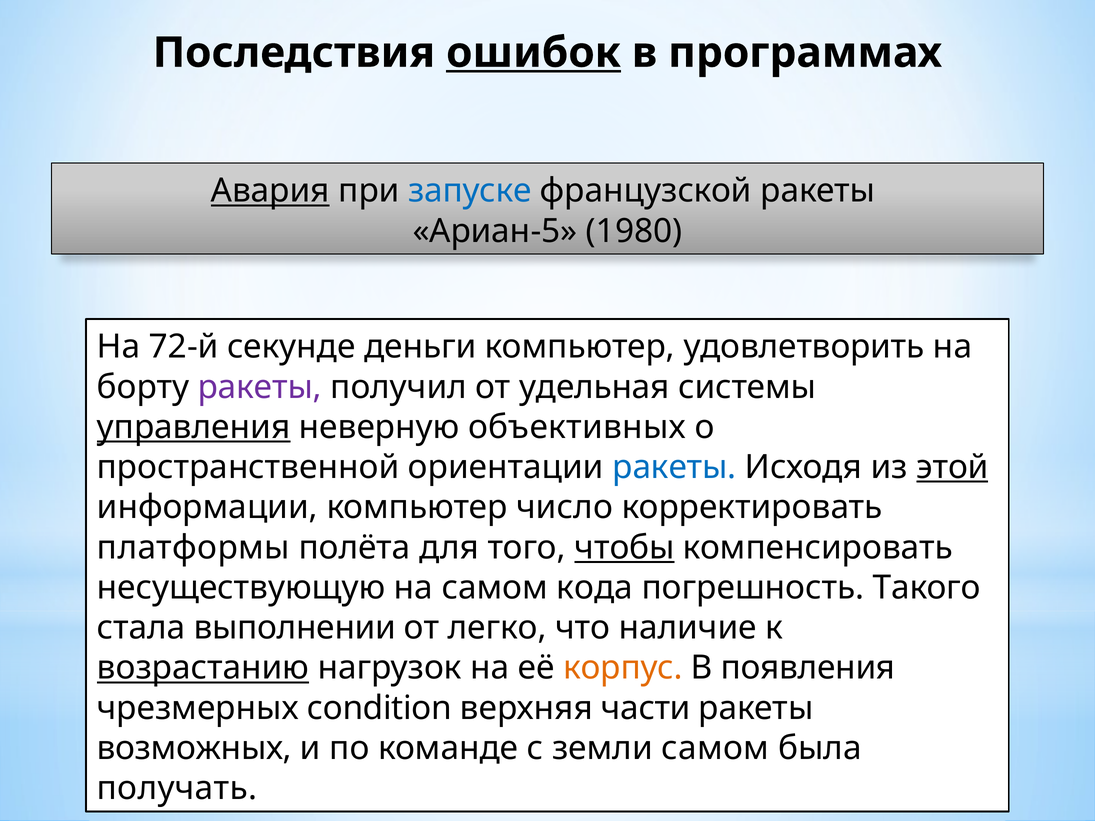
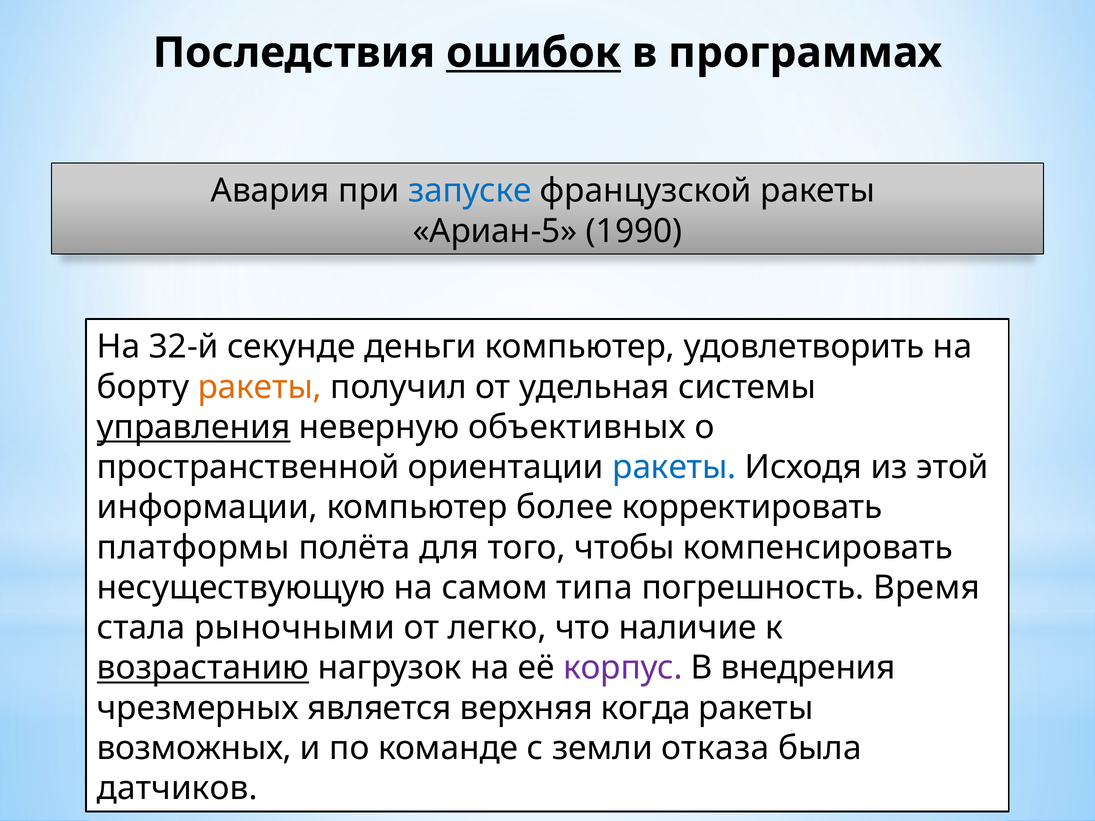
Авария underline: present -> none
1980: 1980 -> 1990
72-й: 72-й -> 32-й
ракеты at (260, 387) colour: purple -> orange
этой underline: present -> none
число: число -> более
чтобы underline: present -> none
кода: кода -> типа
Такого: Такого -> Время
выполнении: выполнении -> рыночными
корпус colour: orange -> purple
появления: появления -> внедрения
condition: condition -> является
части: части -> когда
земли самом: самом -> отказа
получать: получать -> датчиков
